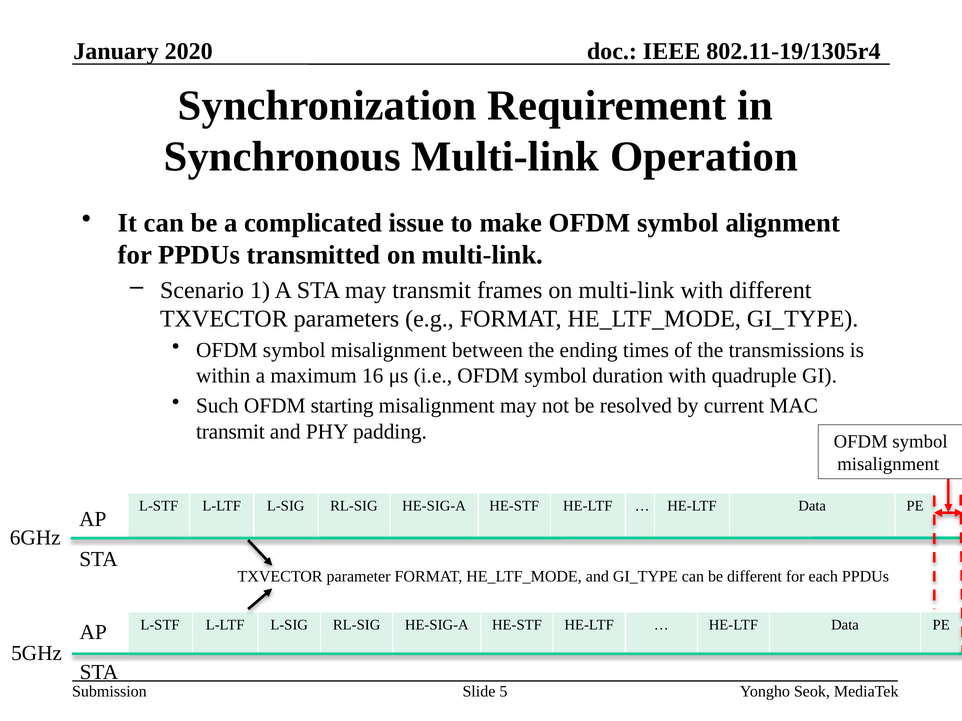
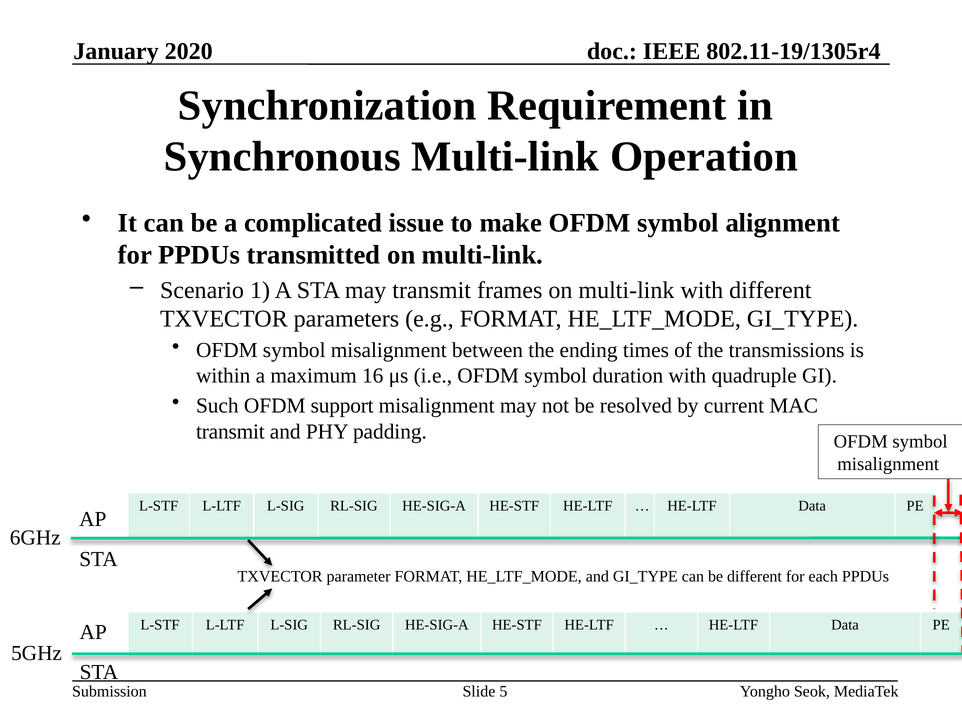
starting: starting -> support
